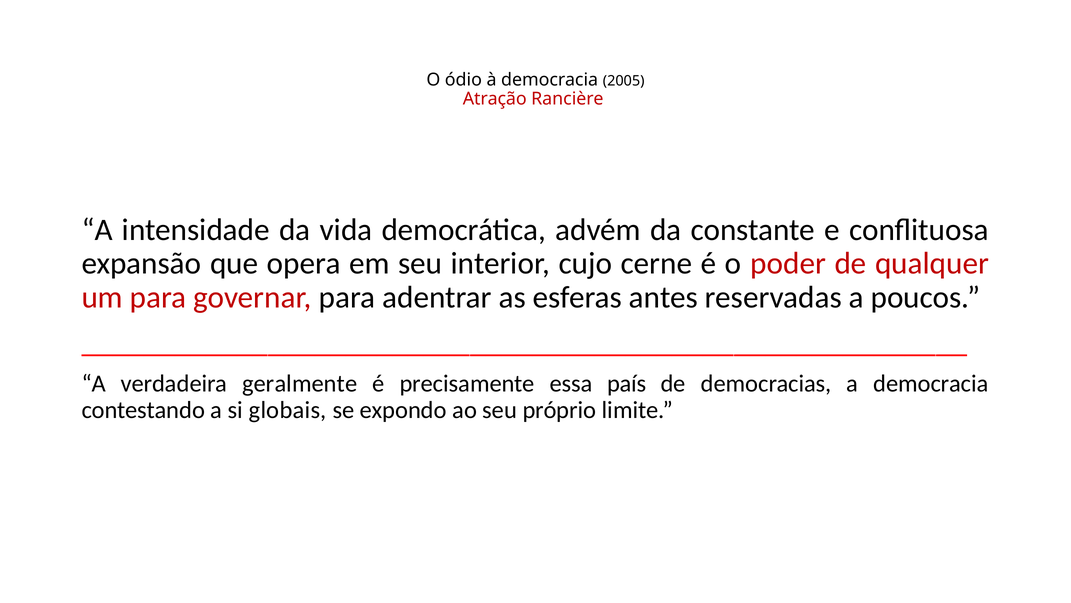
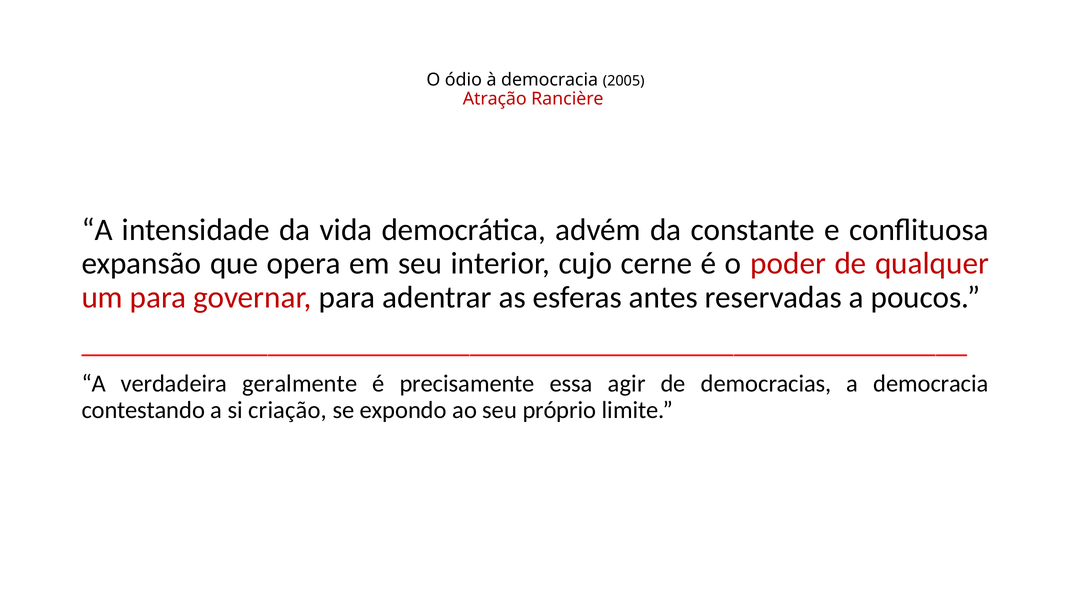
país: país -> agir
globais: globais -> criação
